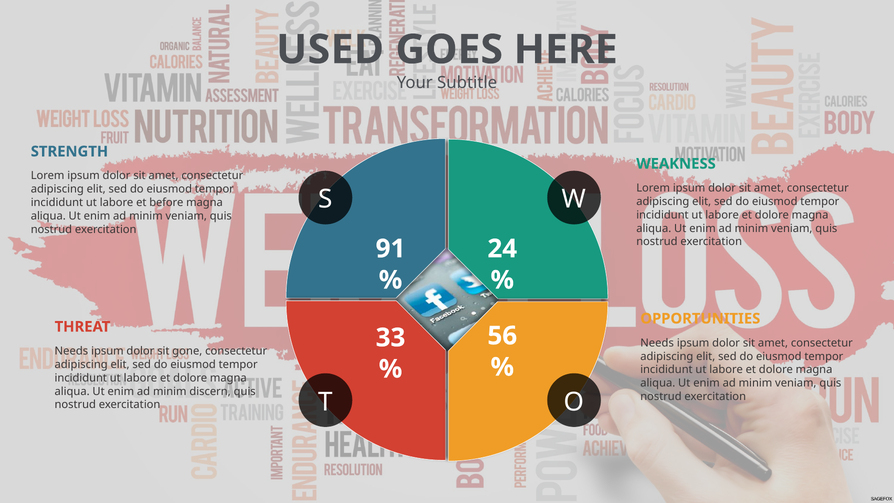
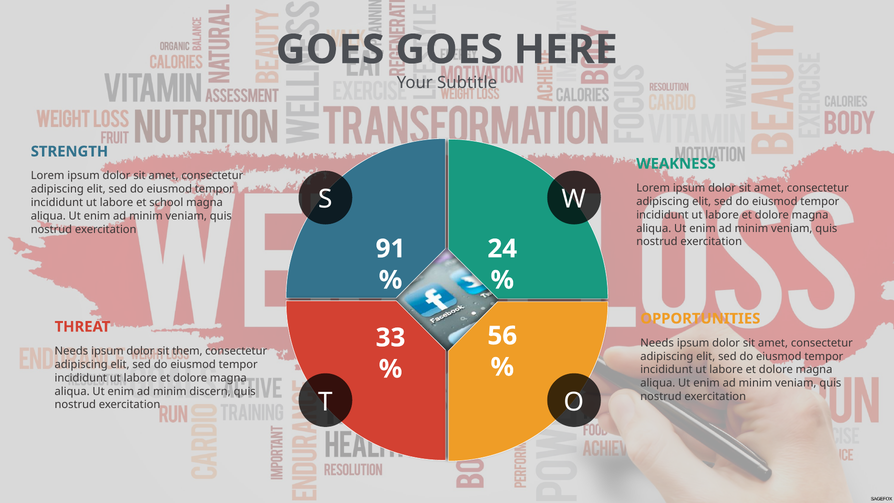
USED at (330, 50): USED -> GOES
before: before -> school
gone: gone -> them
